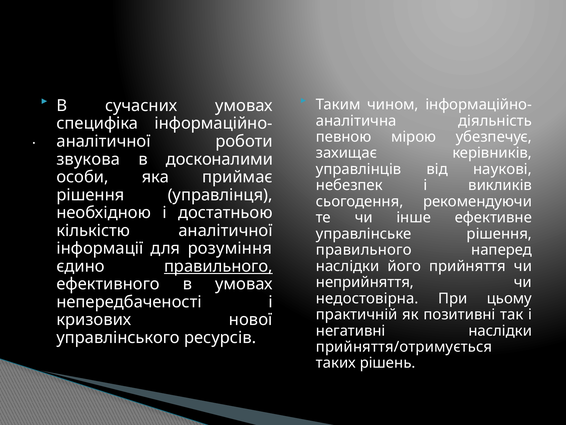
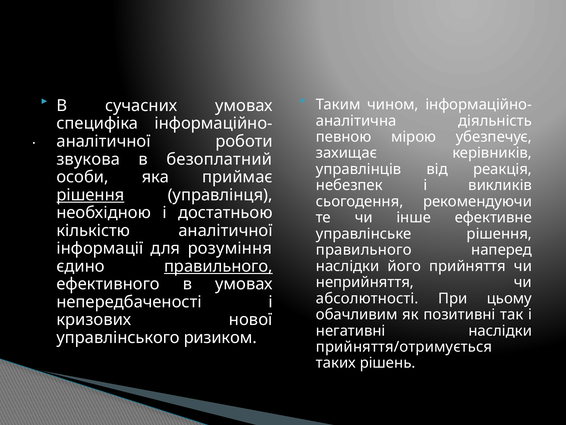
досконалими: досконалими -> безоплатний
наукові: наукові -> реакція
рішення at (90, 195) underline: none -> present
недостовірна: недостовірна -> абсолютності
практичній: практичній -> обачливим
ресурсів: ресурсів -> ризиком
